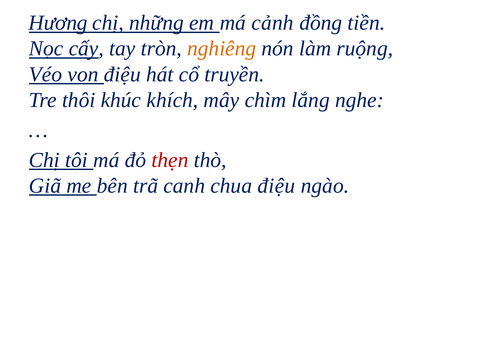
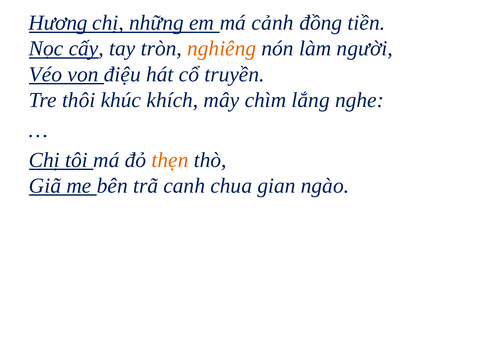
ruộng: ruộng -> người
thẹn colour: red -> orange
chua điệu: điệu -> gian
